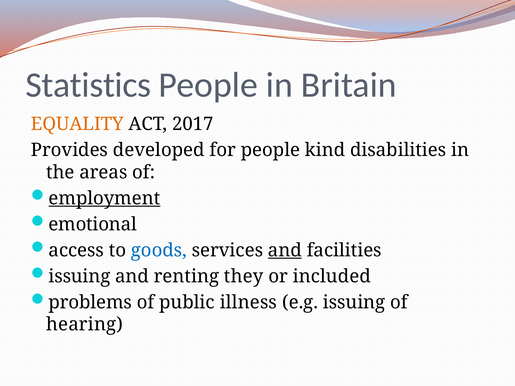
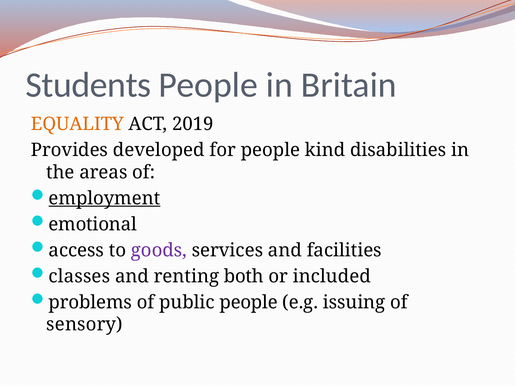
Statistics: Statistics -> Students
2017: 2017 -> 2019
goods colour: blue -> purple
and at (285, 250) underline: present -> none
issuing at (79, 276): issuing -> classes
they: they -> both
public illness: illness -> people
hearing: hearing -> sensory
